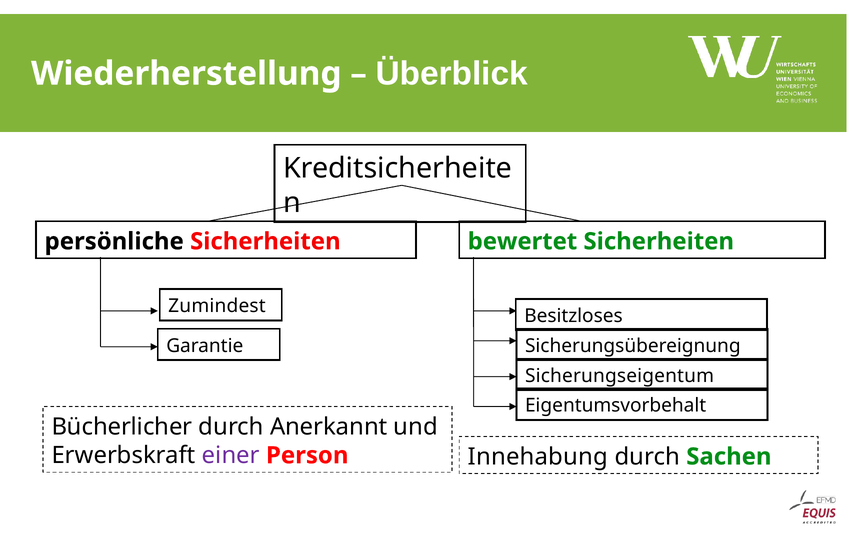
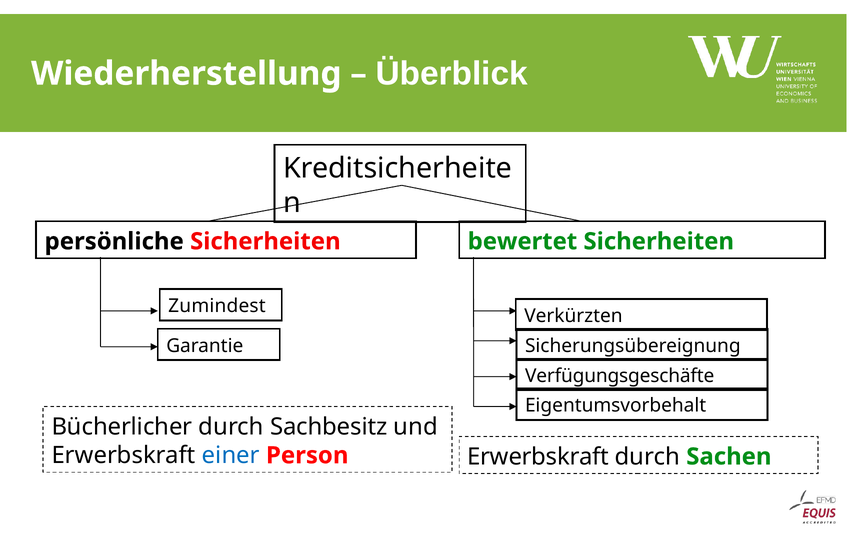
Besitzloses: Besitzloses -> Verkürzten
Sicherungseigentum: Sicherungseigentum -> Verfügungsgeschäfte
Anerkannt: Anerkannt -> Sachbesitz
einer colour: purple -> blue
Person Innehabung: Innehabung -> Erwerbskraft
